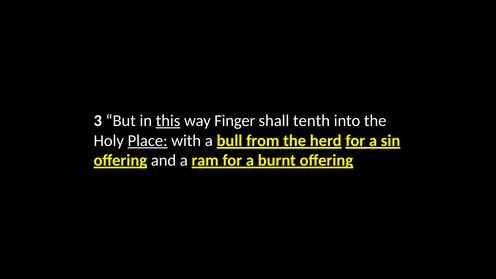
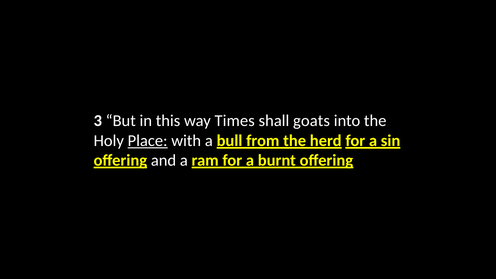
this underline: present -> none
Finger: Finger -> Times
tenth: tenth -> goats
